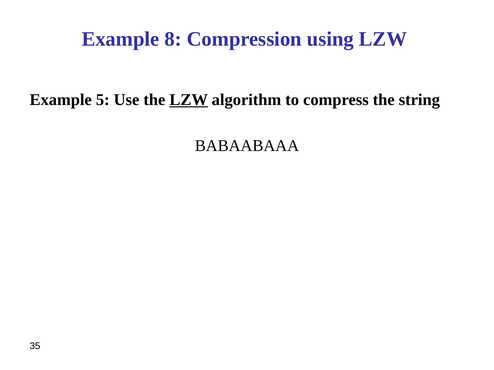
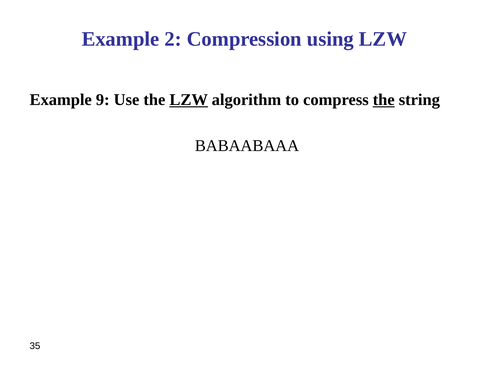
8: 8 -> 2
5: 5 -> 9
the at (384, 100) underline: none -> present
